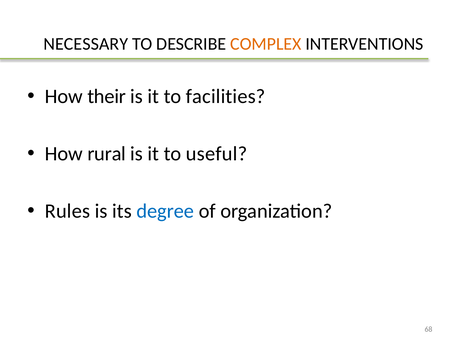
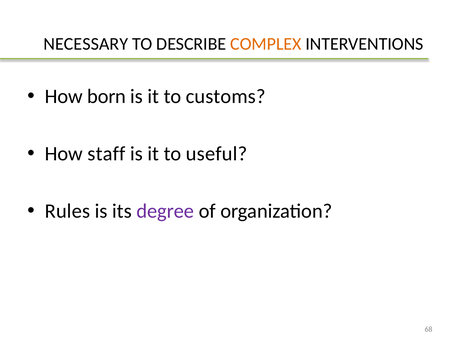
their: their -> born
facilities: facilities -> customs
rural: rural -> staff
degree colour: blue -> purple
